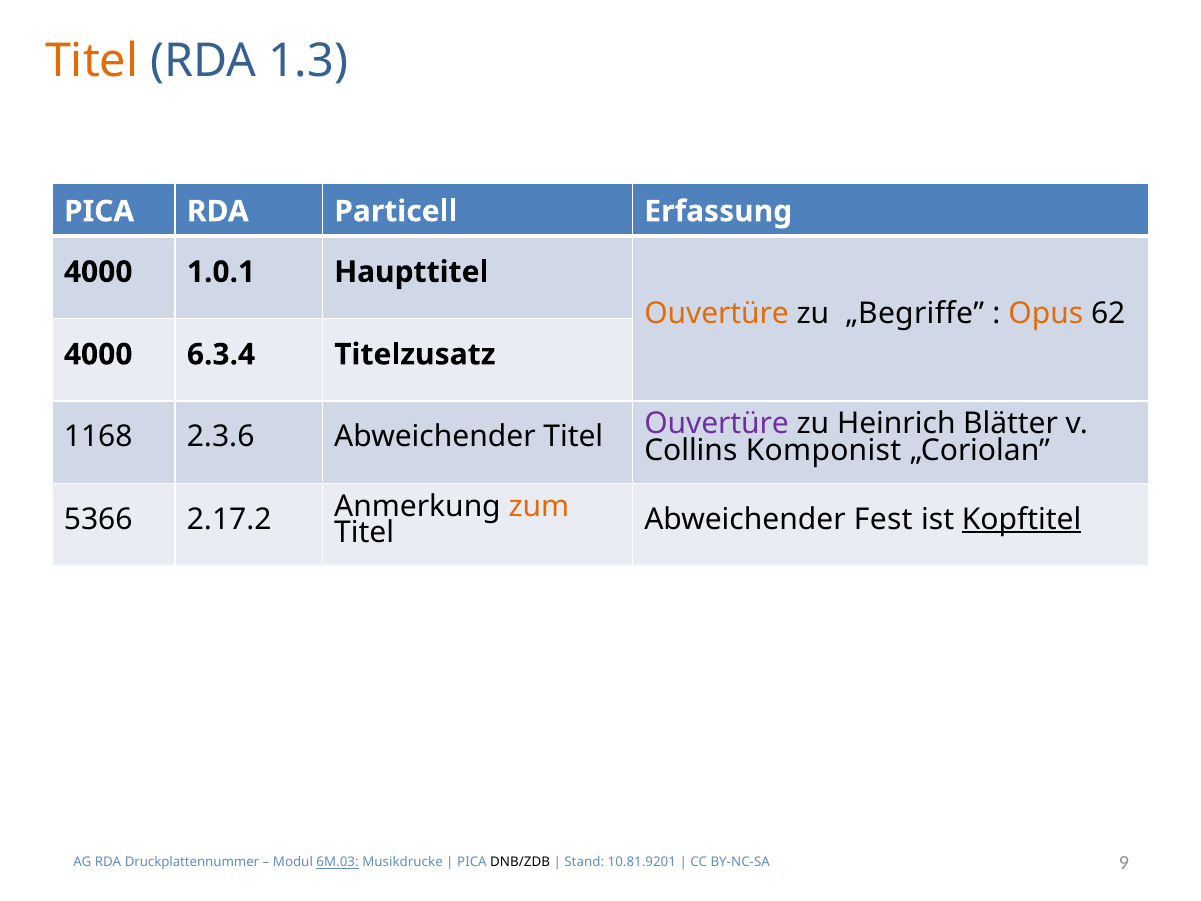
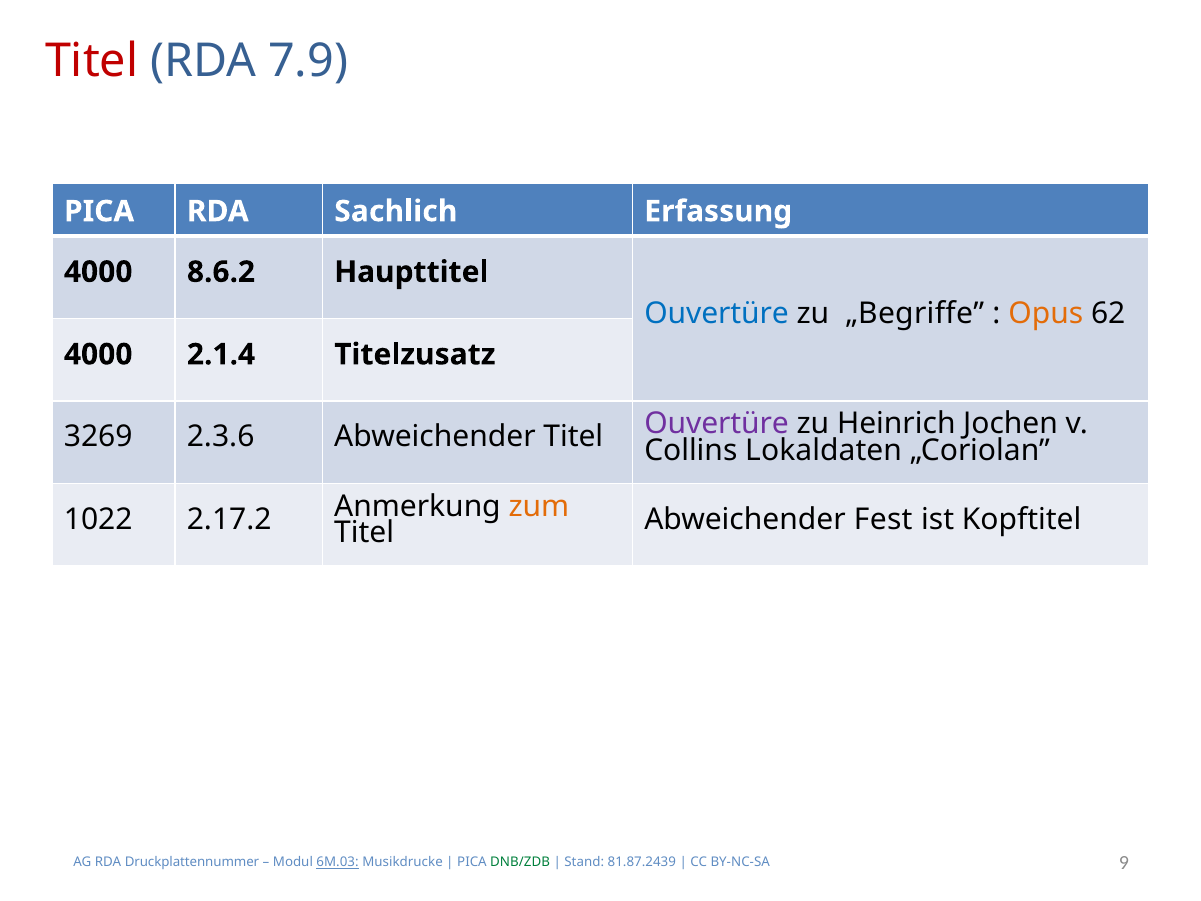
Titel at (92, 61) colour: orange -> red
1.3: 1.3 -> 7.9
Particell: Particell -> Sachlich
1.0.1: 1.0.1 -> 8.6.2
Ouvertüre at (717, 313) colour: orange -> blue
6.3.4: 6.3.4 -> 2.1.4
1168: 1168 -> 3269
Blätter: Blätter -> Jochen
Komponist: Komponist -> Lokaldaten
5366: 5366 -> 1022
Kopftitel underline: present -> none
DNB/ZDB colour: black -> green
10.81.9201: 10.81.9201 -> 81.87.2439
